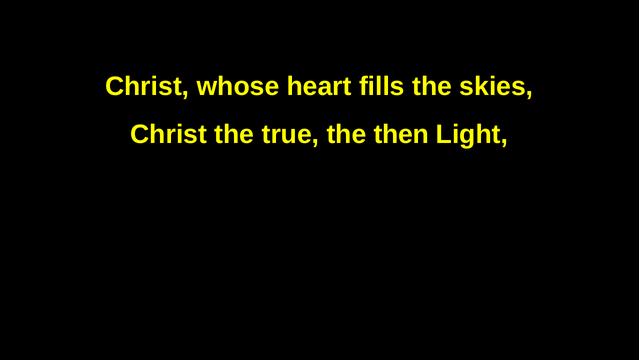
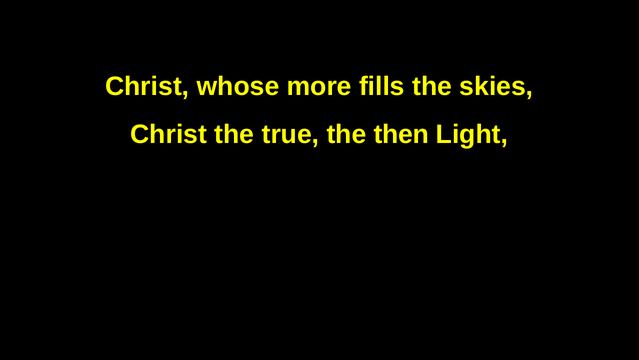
heart: heart -> more
